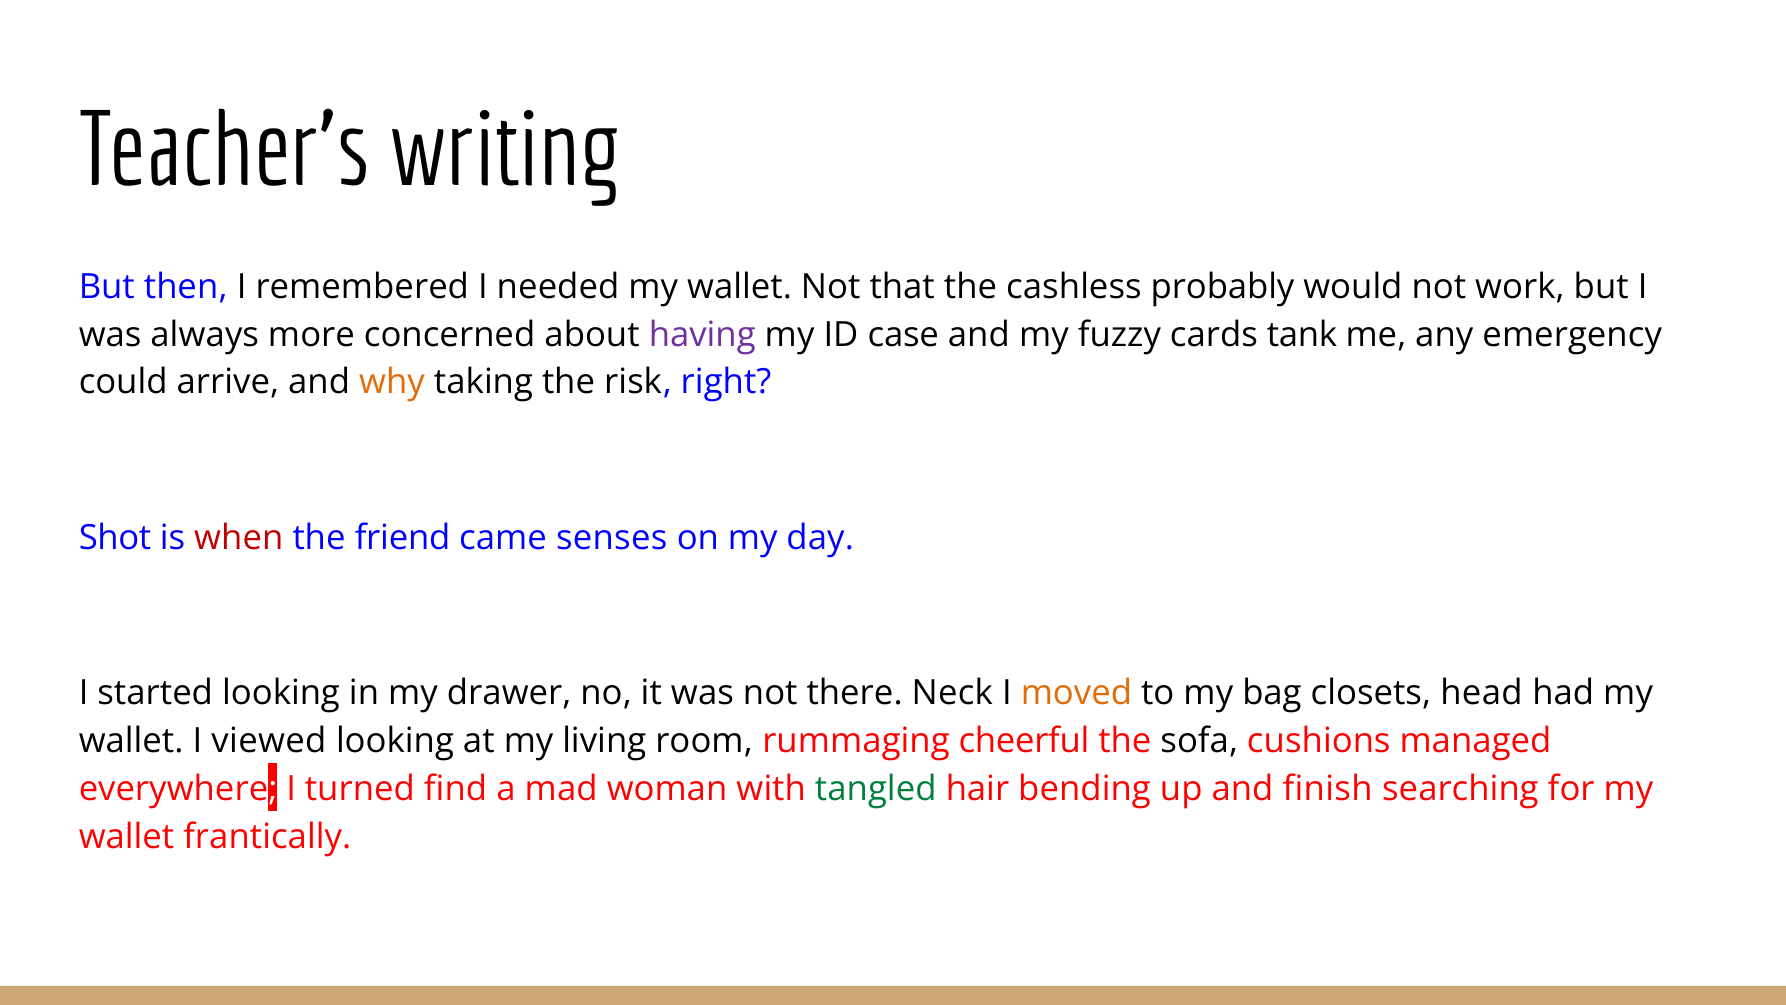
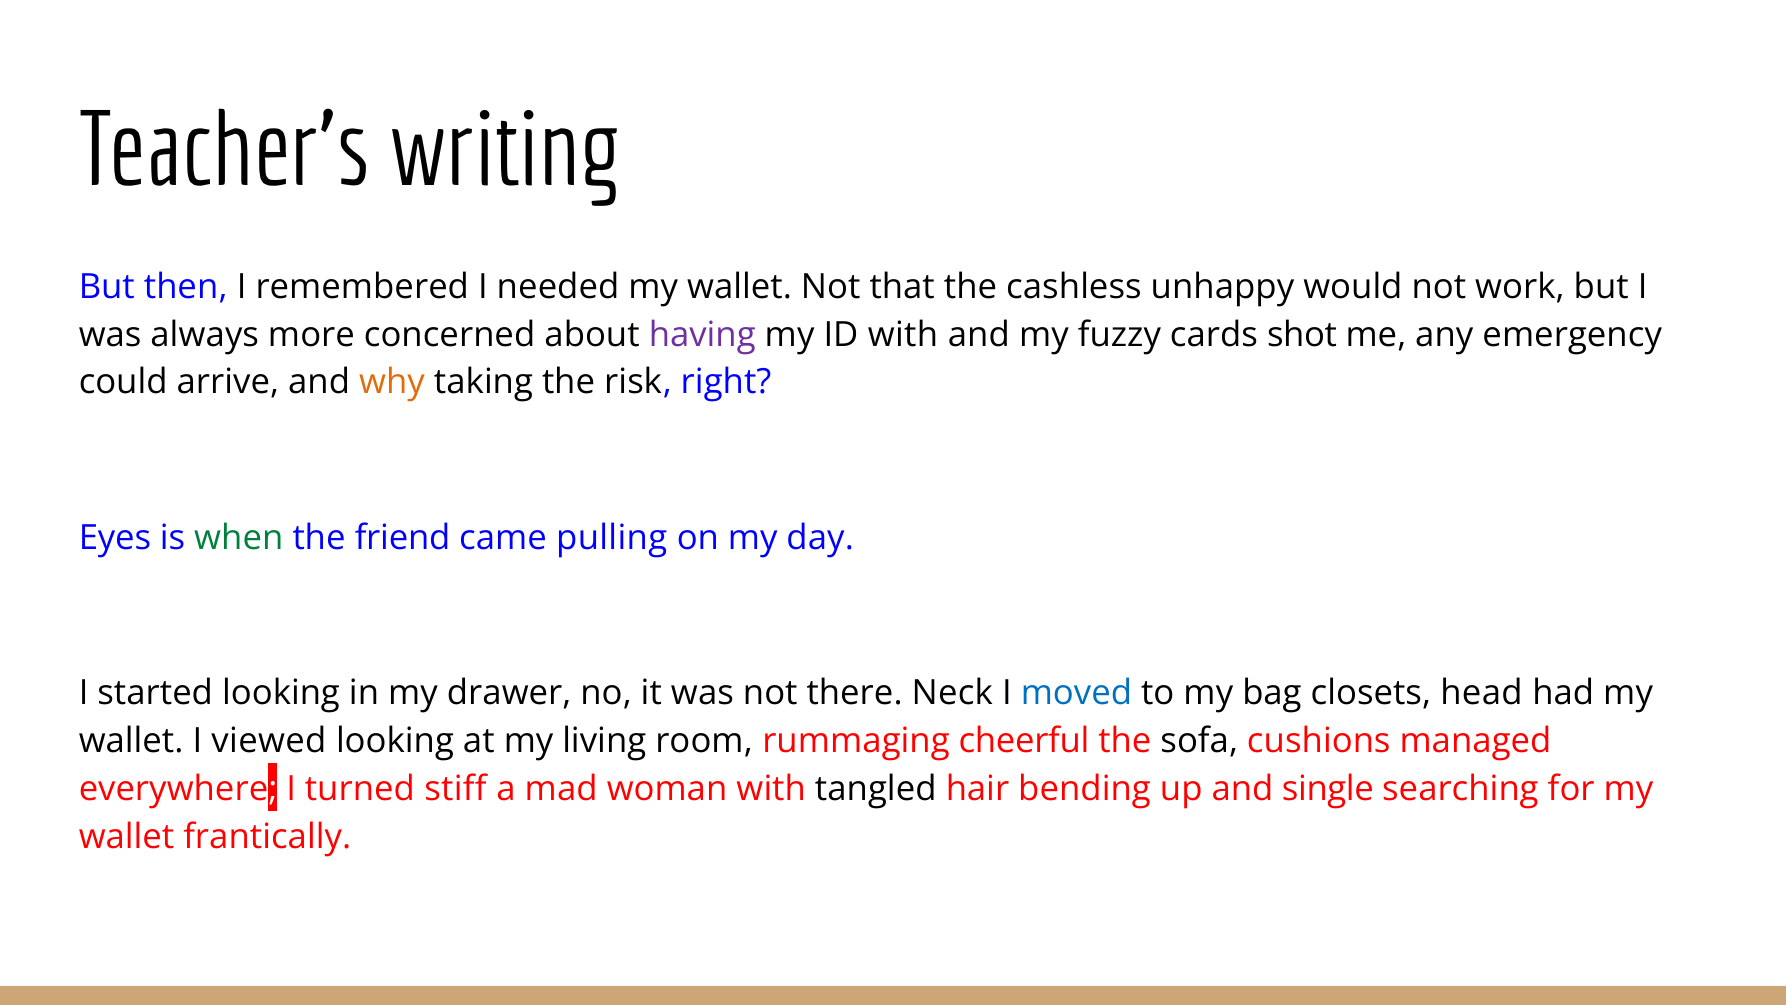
probably: probably -> unhappy
ID case: case -> with
tank: tank -> shot
Shot: Shot -> Eyes
when colour: red -> green
senses: senses -> pulling
moved colour: orange -> blue
find: find -> stiff
tangled colour: green -> black
finish: finish -> single
